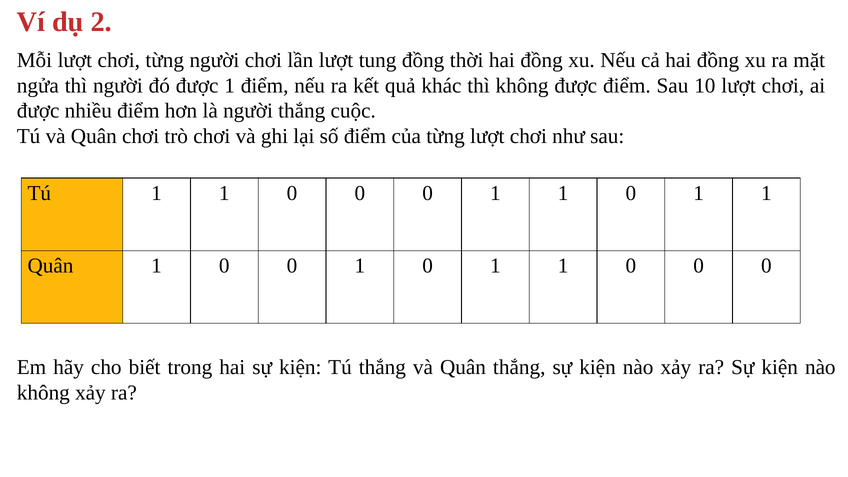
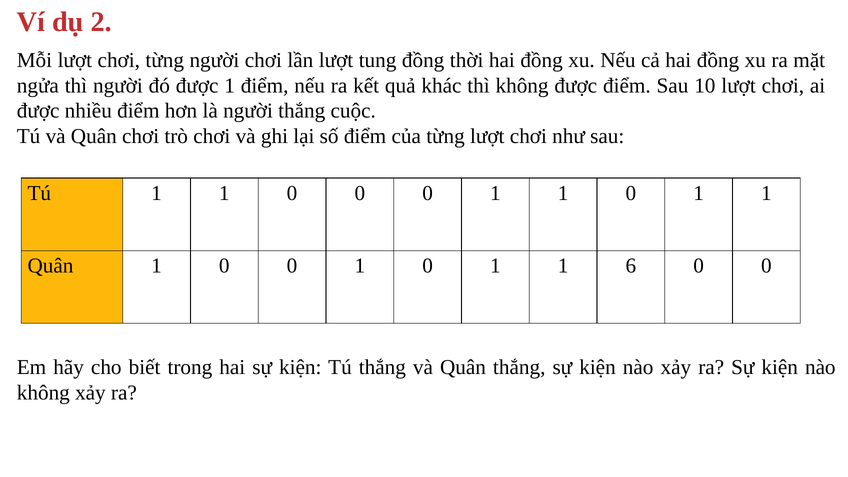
0 at (631, 266): 0 -> 6
